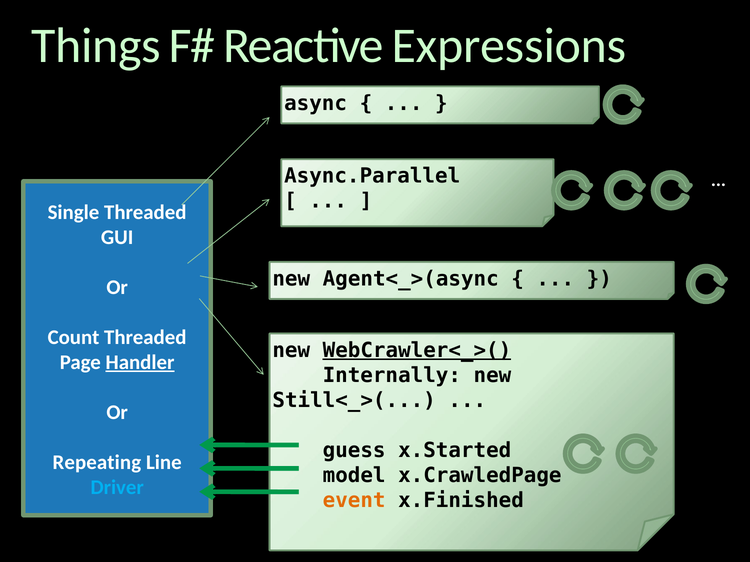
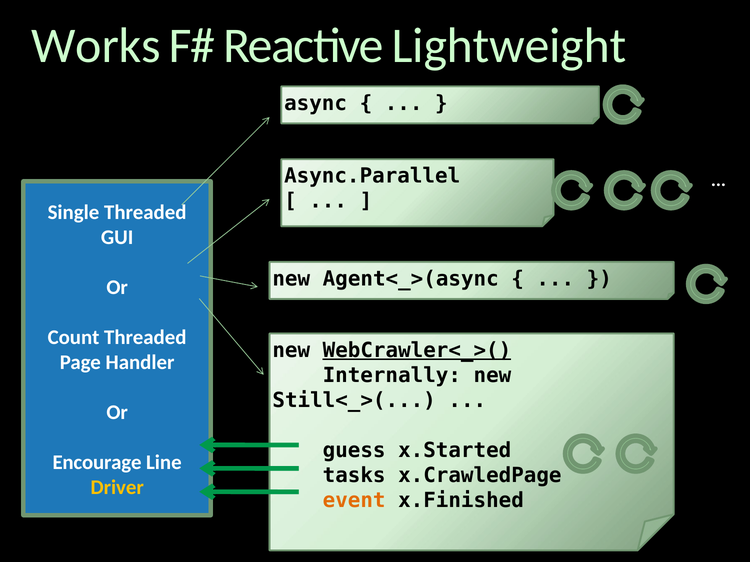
Things: Things -> Works
Expressions: Expressions -> Lightweight
Handler underline: present -> none
Repeating: Repeating -> Encourage
model: model -> tasks
Driver colour: light blue -> yellow
